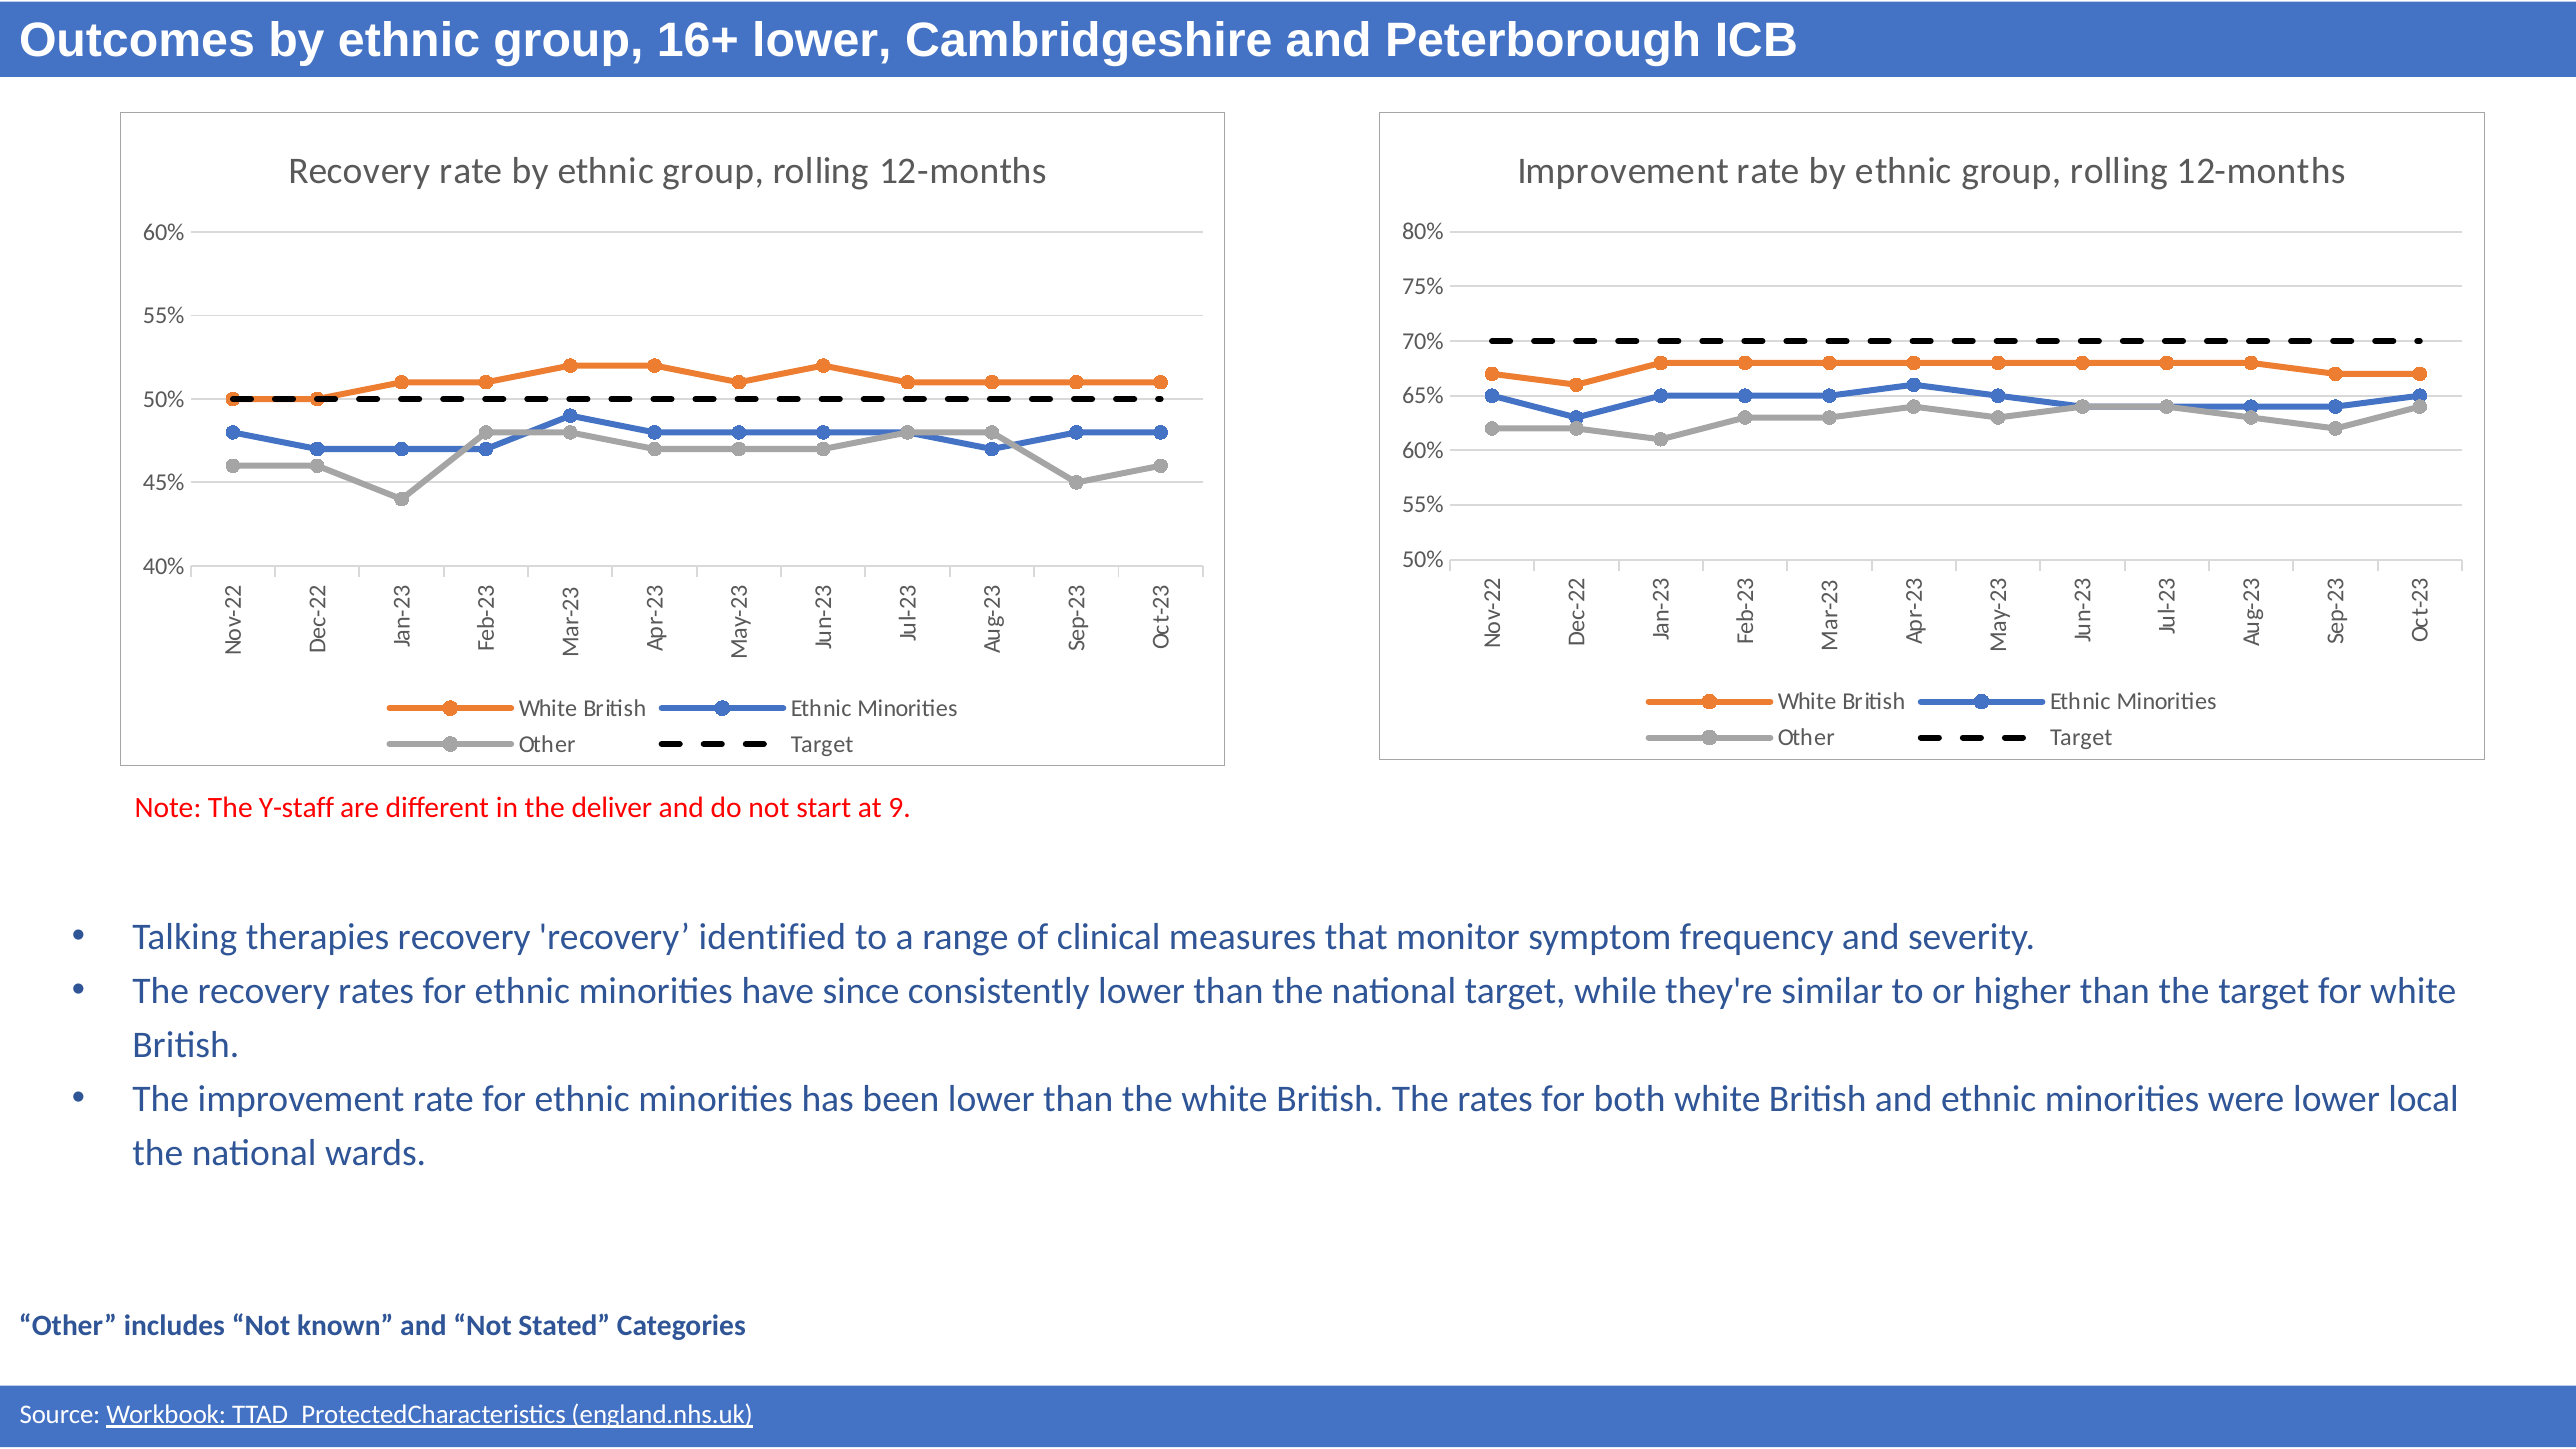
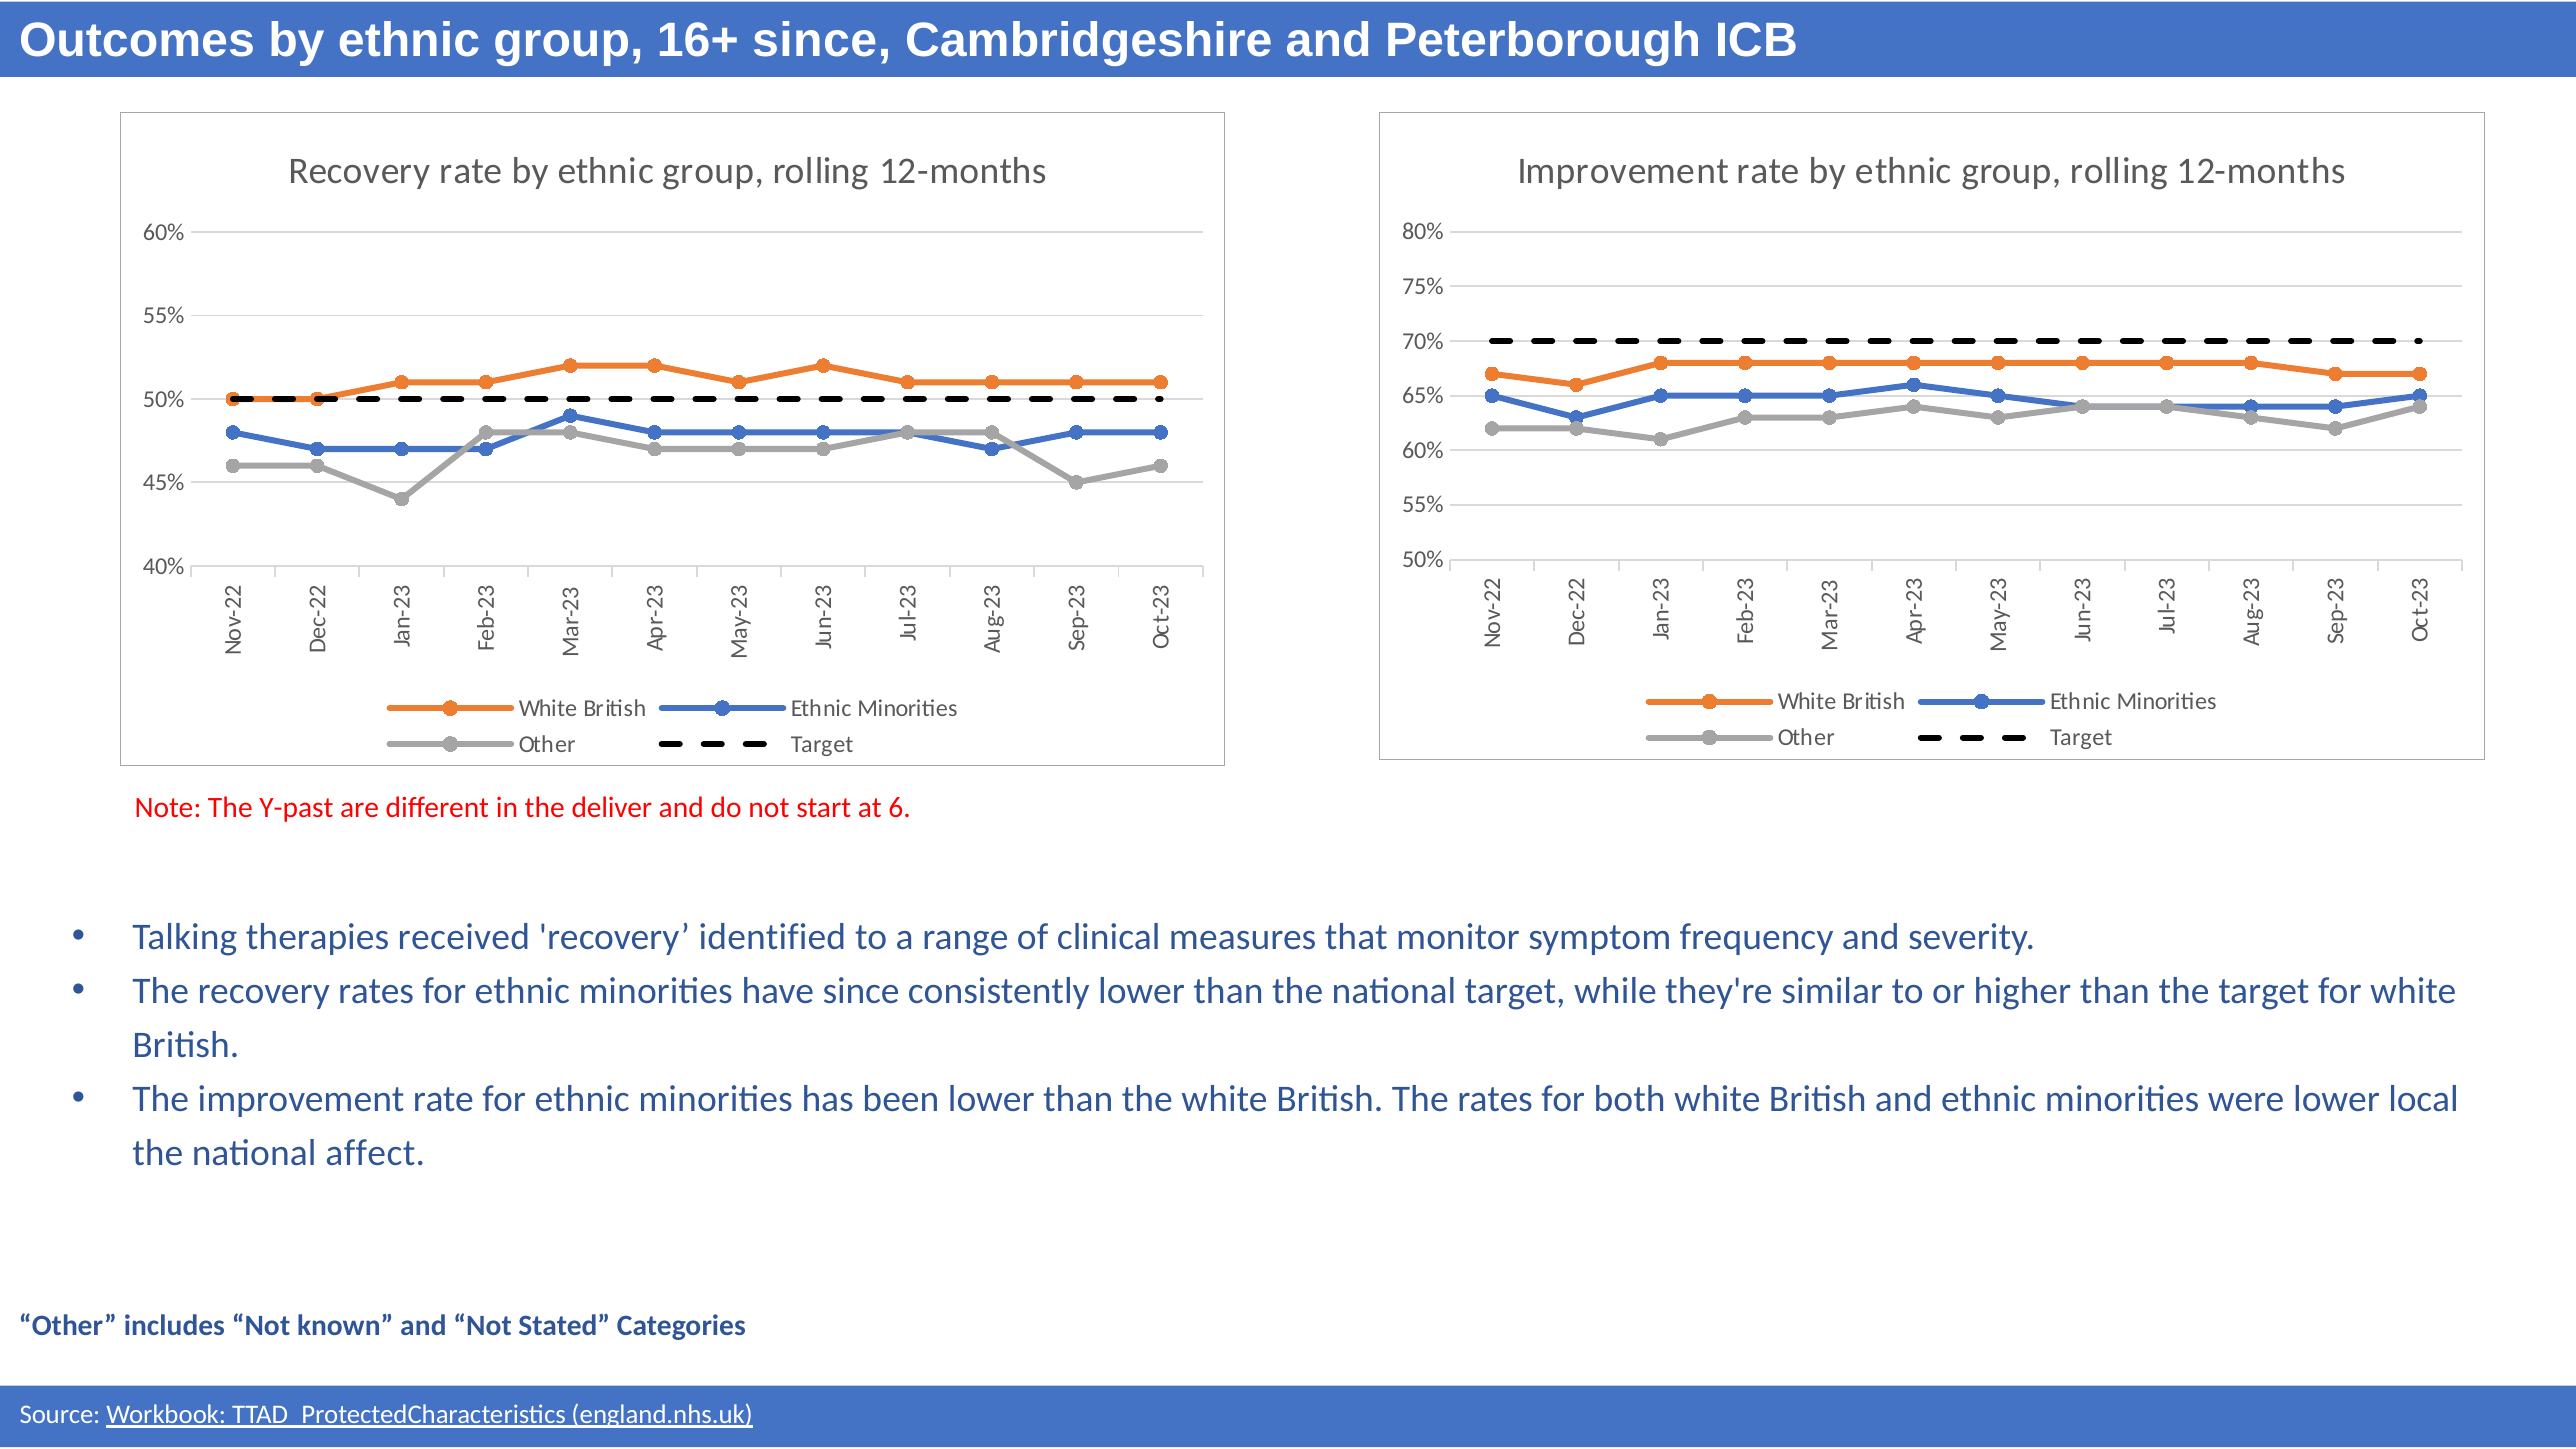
16+ lower: lower -> since
Y-staff: Y-staff -> Y-past
9: 9 -> 6
therapies recovery: recovery -> received
wards: wards -> affect
